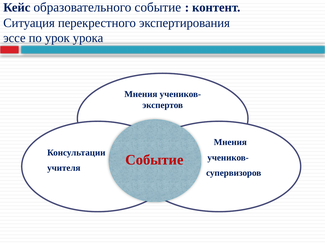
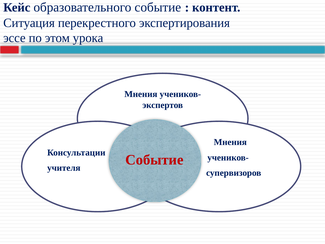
урок: урок -> этом
